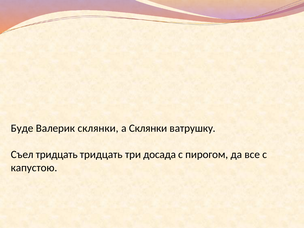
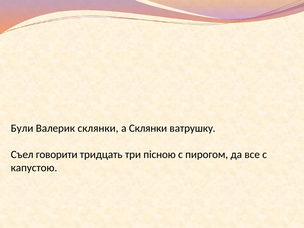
Буде: Буде -> Були
Съел тридцать: тридцать -> говорити
досада: досада -> пісною
